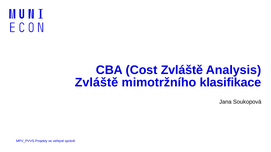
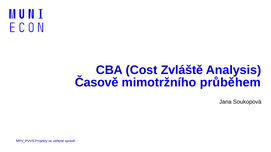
Zvláště at (97, 83): Zvláště -> Časově
klasifikace: klasifikace -> průběhem
